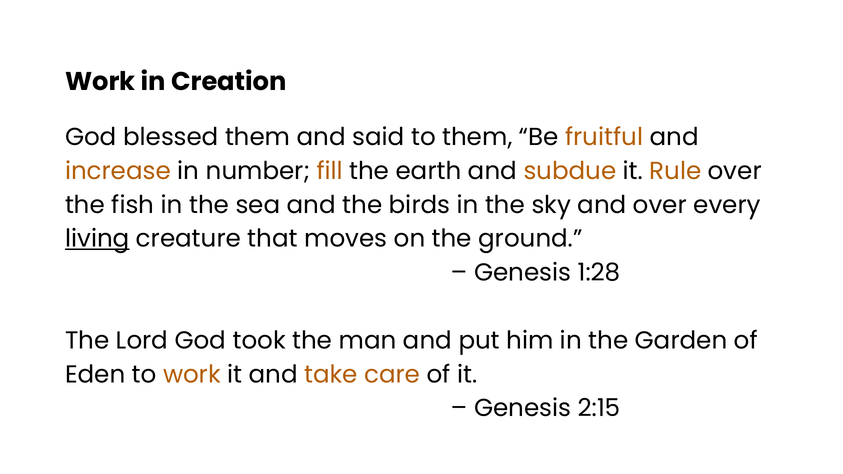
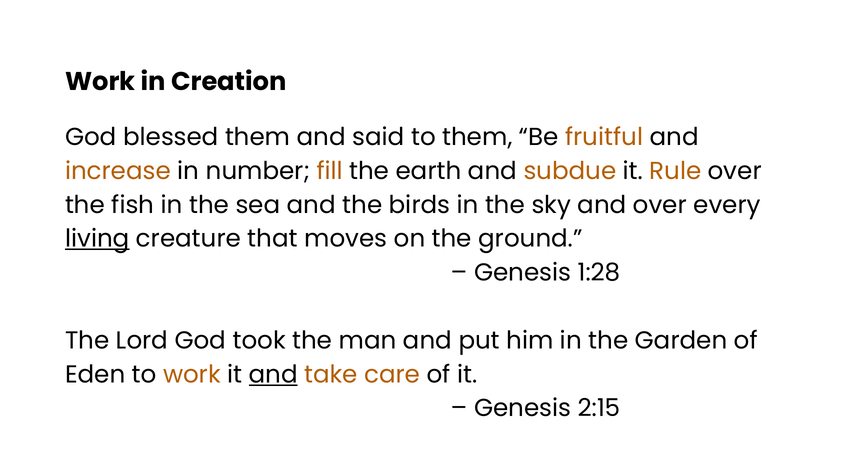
and at (273, 375) underline: none -> present
